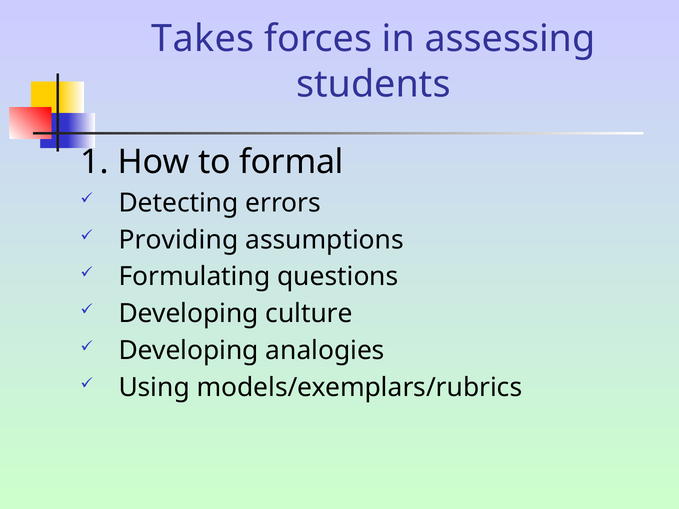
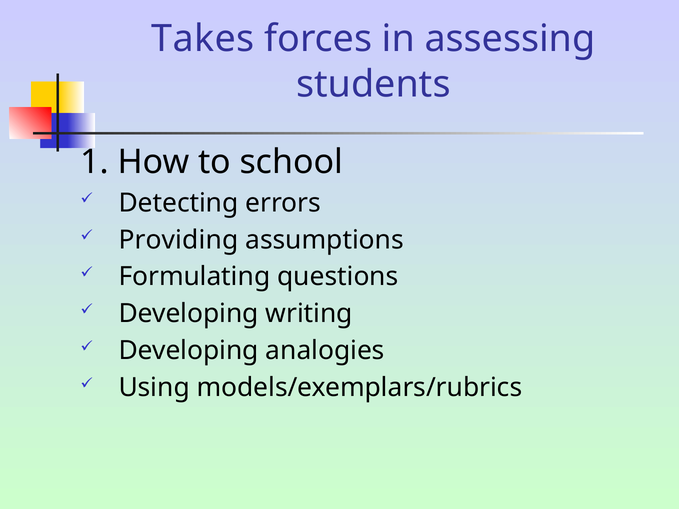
formal: formal -> school
culture: culture -> writing
